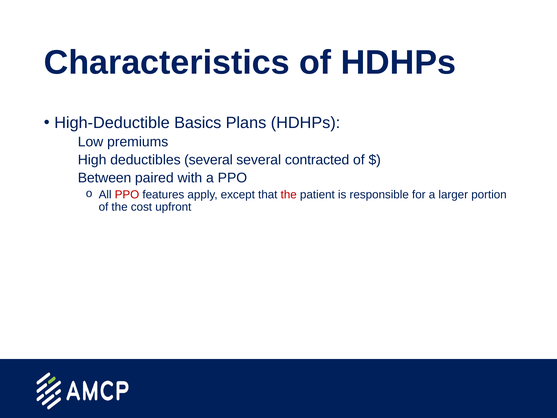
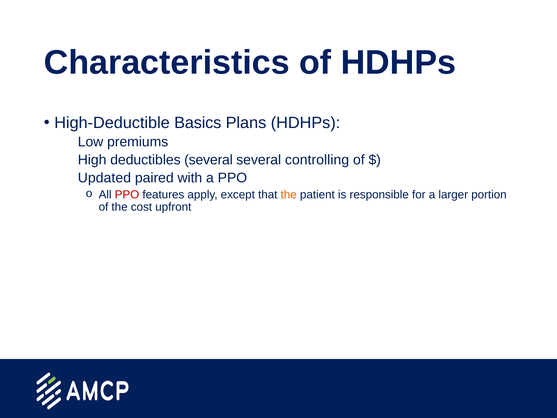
contracted: contracted -> controlling
Between: Between -> Updated
the at (289, 194) colour: red -> orange
